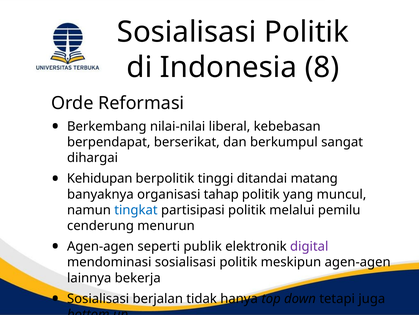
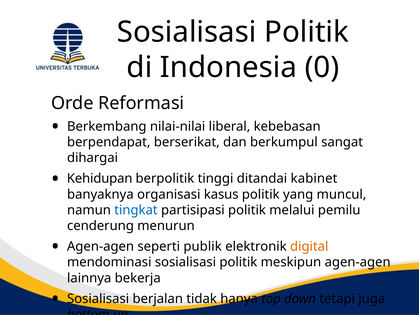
8: 8 -> 0
matang: matang -> kabinet
tahap: tahap -> kasus
digital colour: purple -> orange
